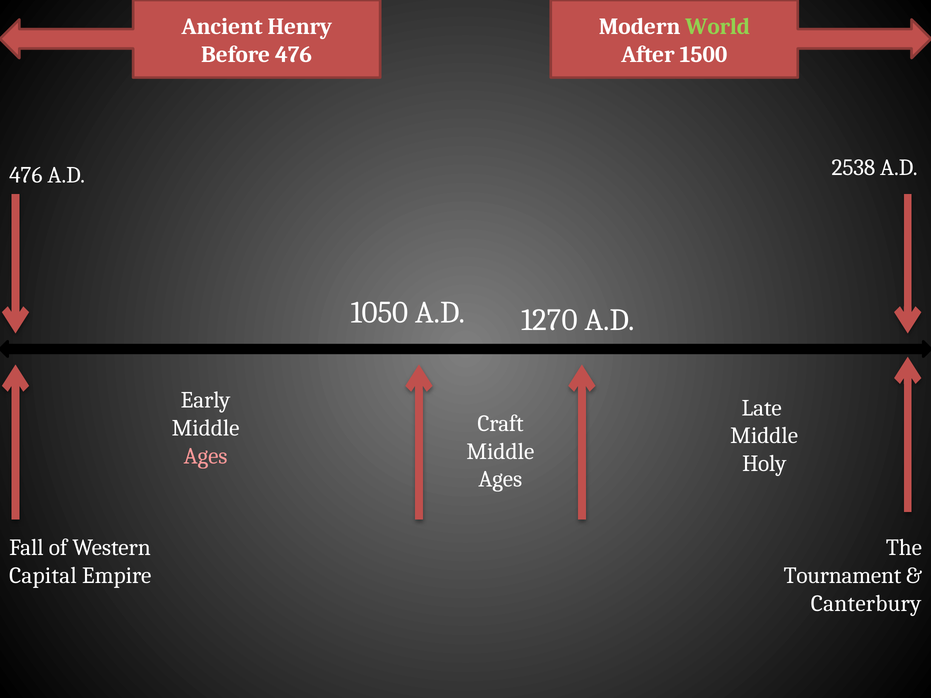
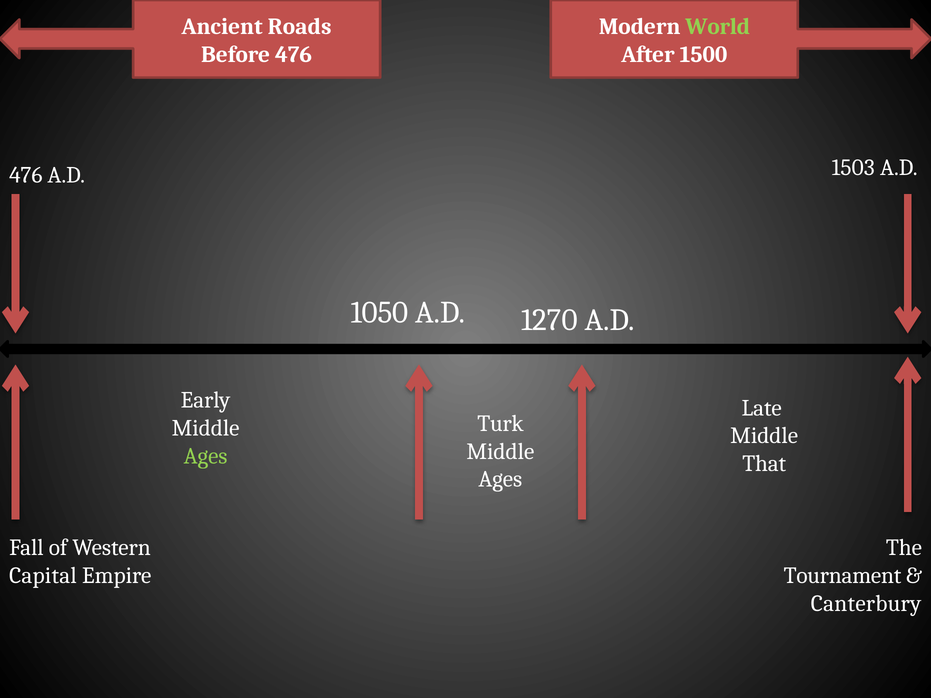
Henry: Henry -> Roads
2538: 2538 -> 1503
Craft: Craft -> Turk
Ages at (206, 456) colour: pink -> light green
Holy: Holy -> That
